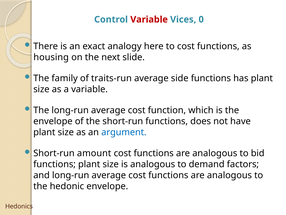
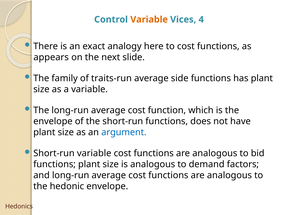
Variable at (149, 19) colour: red -> orange
0: 0 -> 4
housing: housing -> appears
Short-run amount: amount -> variable
